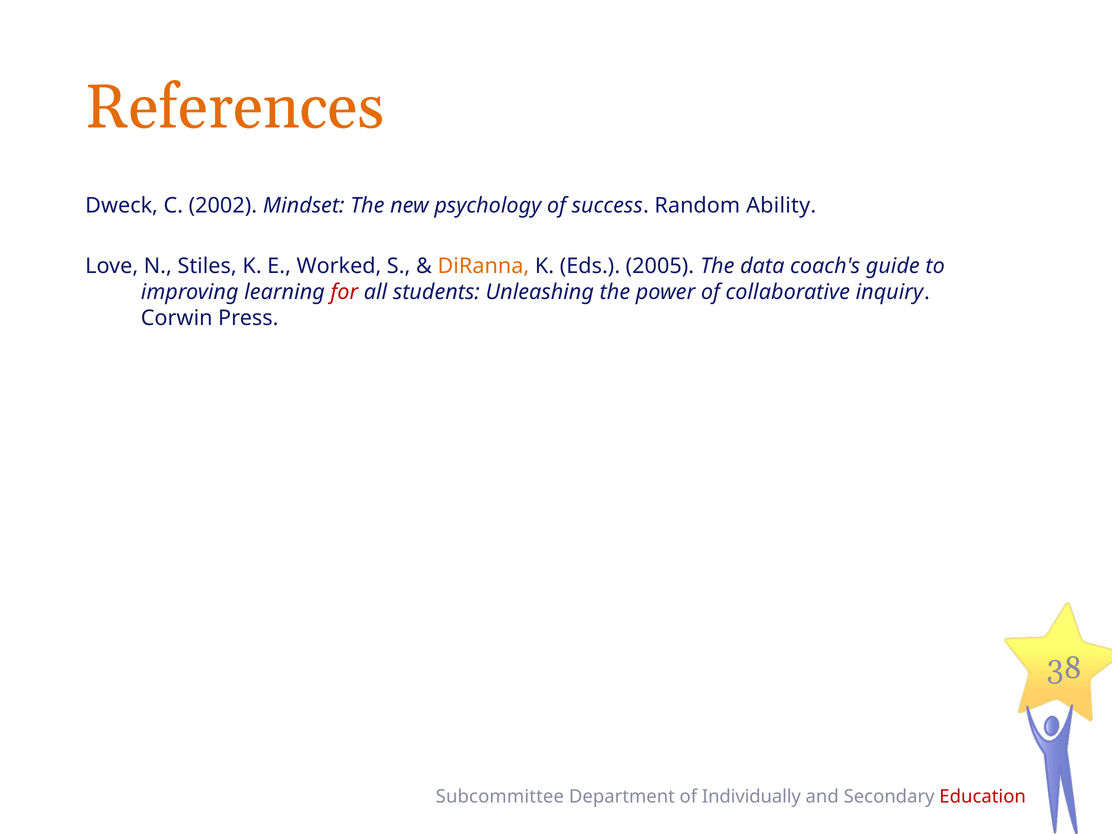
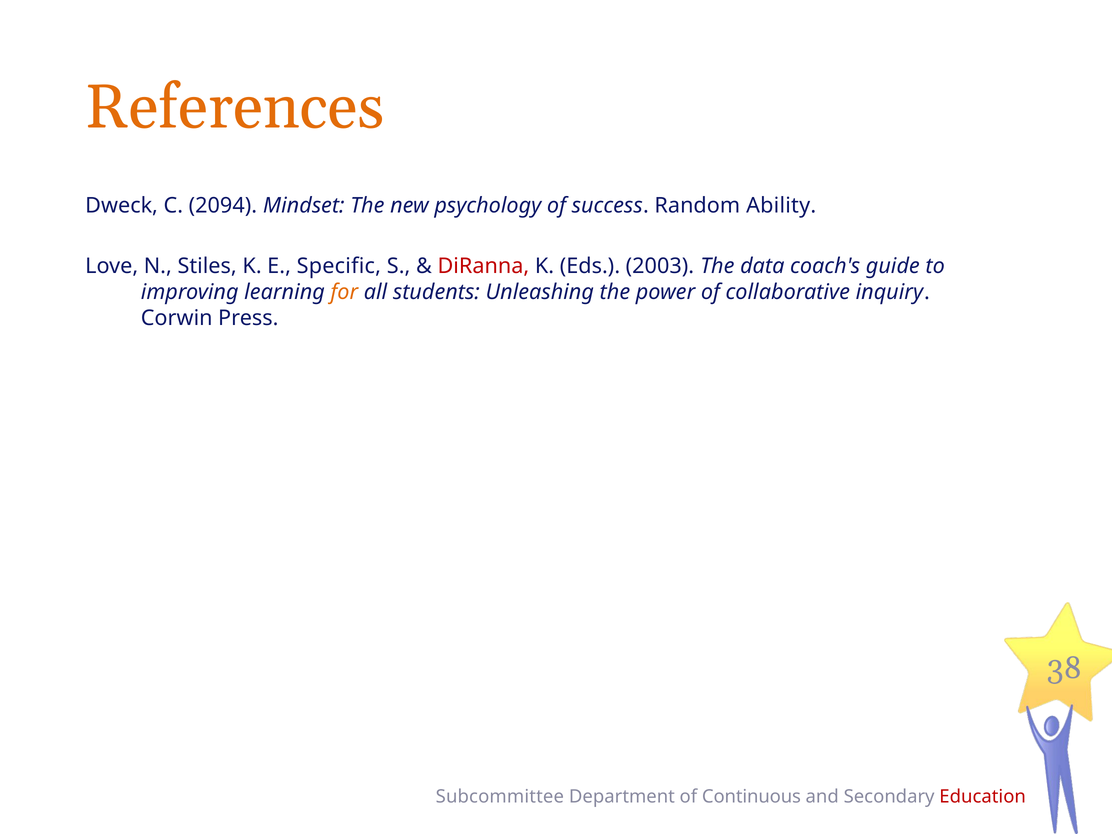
2002: 2002 -> 2094
Worked: Worked -> Specific
DiRanna colour: orange -> red
2005: 2005 -> 2003
for colour: red -> orange
Individually: Individually -> Continuous
